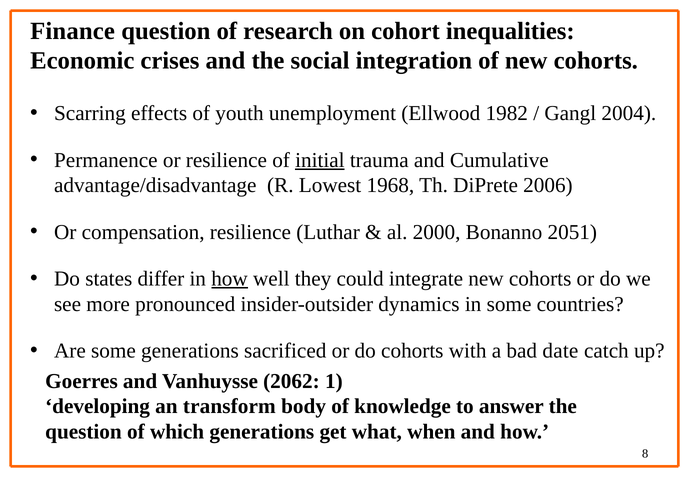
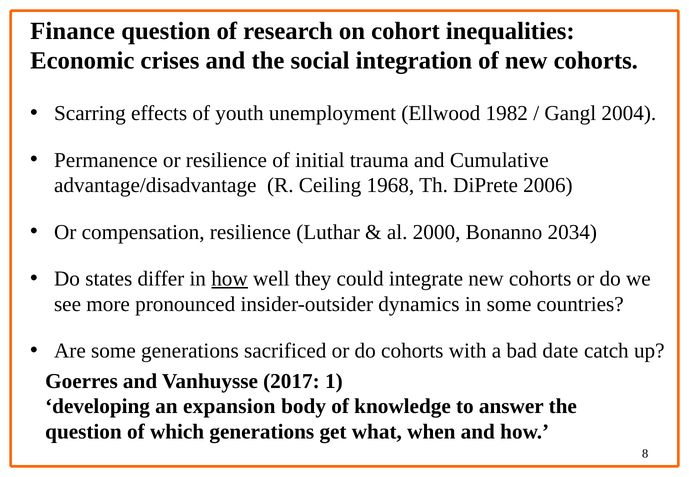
initial underline: present -> none
Lowest: Lowest -> Ceiling
2051: 2051 -> 2034
2062: 2062 -> 2017
transform: transform -> expansion
